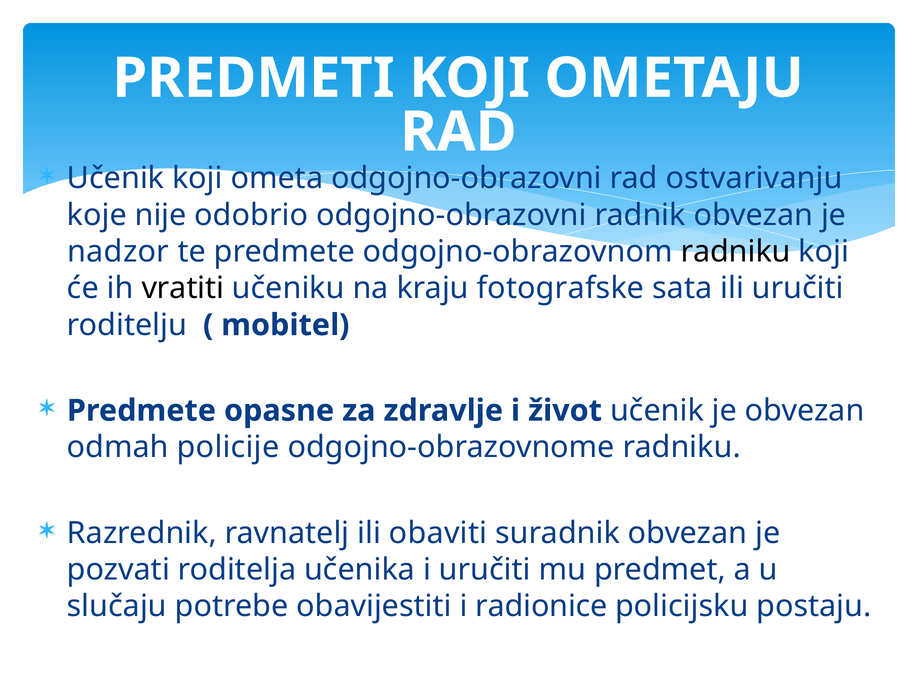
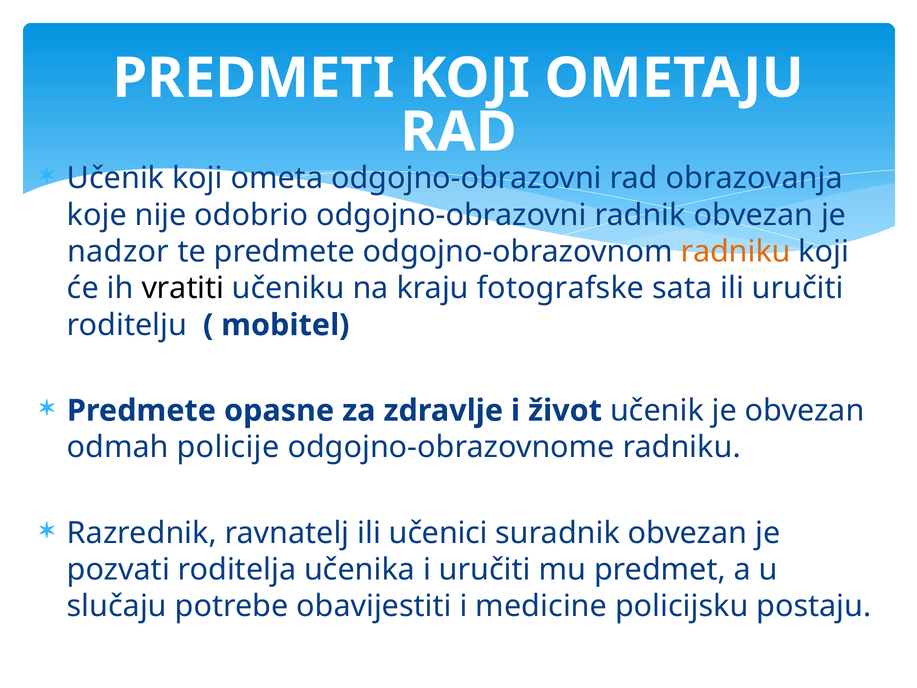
ostvarivanju: ostvarivanju -> obrazovanja
radniku at (736, 252) colour: black -> orange
obaviti: obaviti -> učenici
radionice: radionice -> medicine
